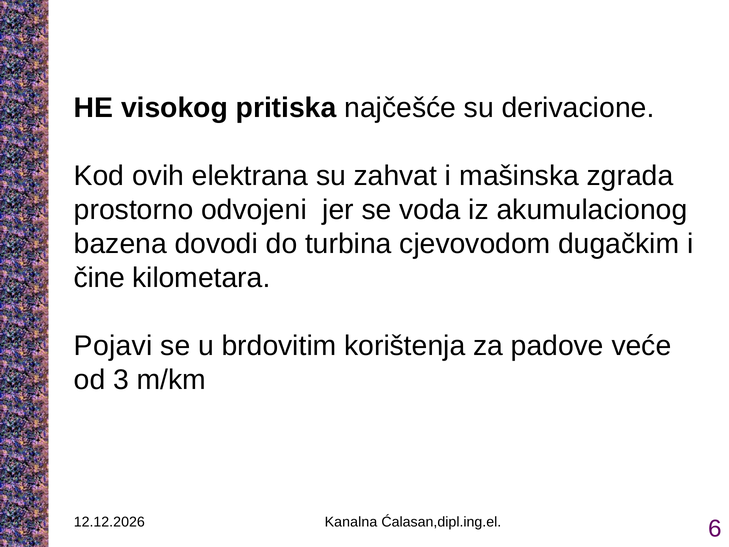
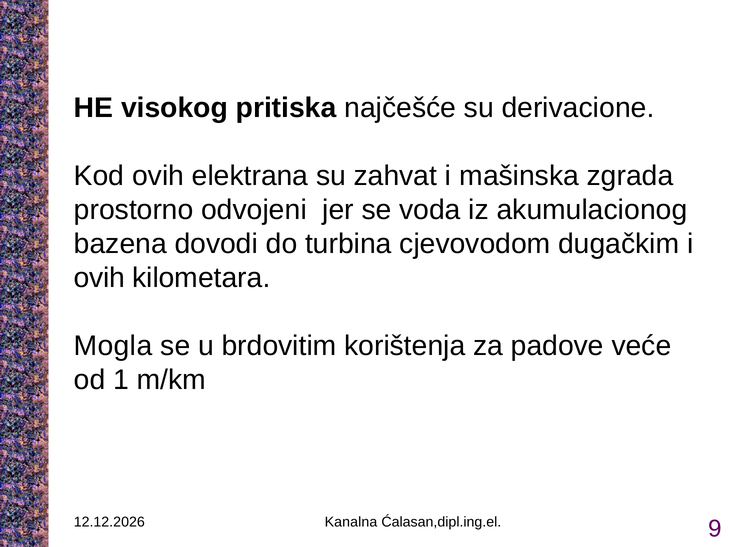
čine at (99, 278): čine -> ovih
Pojavi: Pojavi -> Mogla
3: 3 -> 1
6: 6 -> 9
